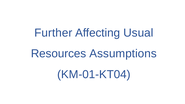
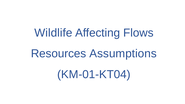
Further: Further -> Wildlife
Usual: Usual -> Flows
